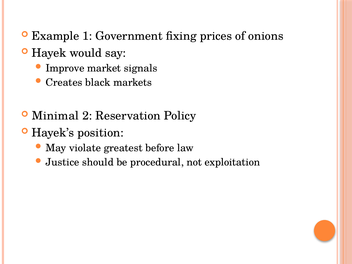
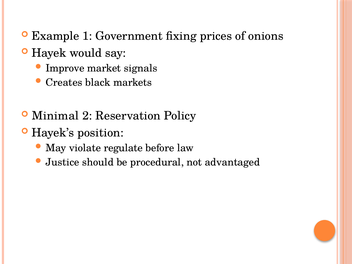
greatest: greatest -> regulate
exploitation: exploitation -> advantaged
